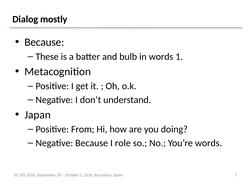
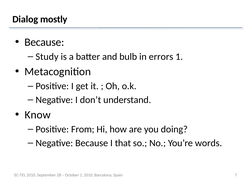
These: These -> Study
in words: words -> errors
Japan: Japan -> Know
role: role -> that
